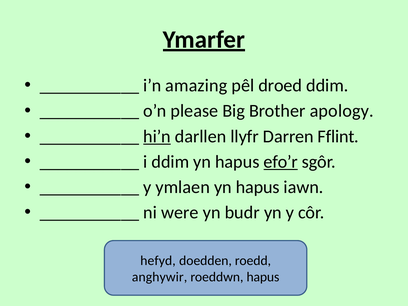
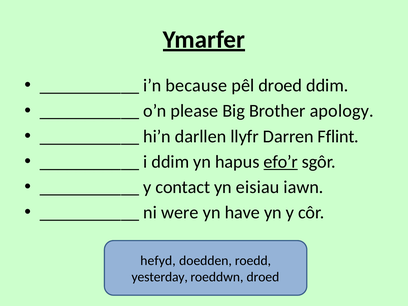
amazing: amazing -> because
hi’n underline: present -> none
ymlaen: ymlaen -> contact
hapus at (258, 187): hapus -> eisiau
budr: budr -> have
anghywir: anghywir -> yesterday
roeddwn hapus: hapus -> droed
